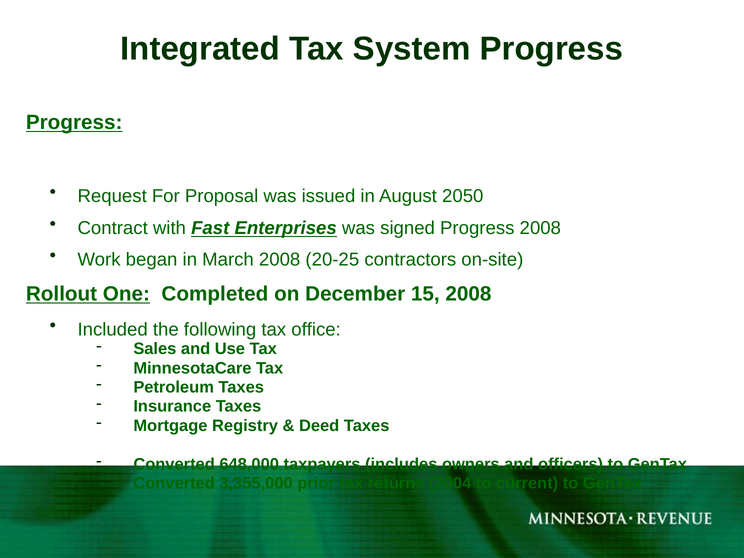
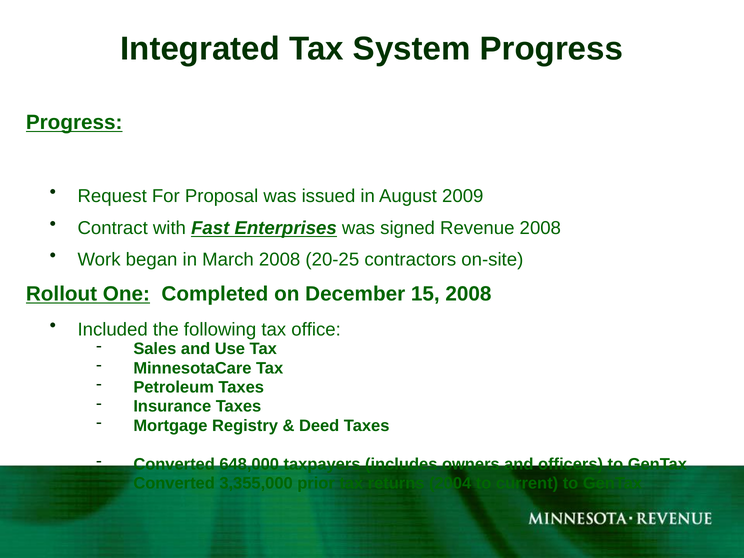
2050: 2050 -> 2009
signed Progress: Progress -> Revenue
